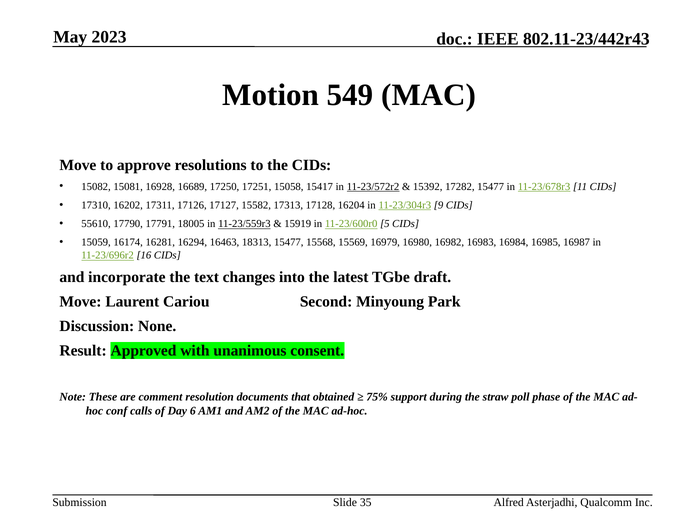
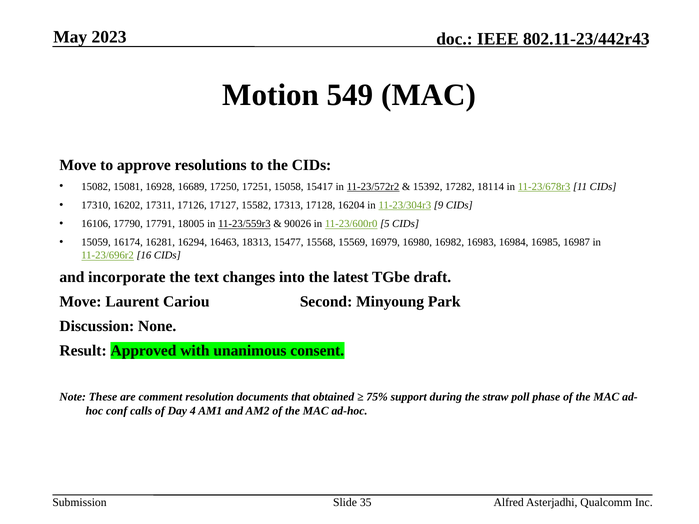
17282 15477: 15477 -> 18114
55610: 55610 -> 16106
15919: 15919 -> 90026
6: 6 -> 4
